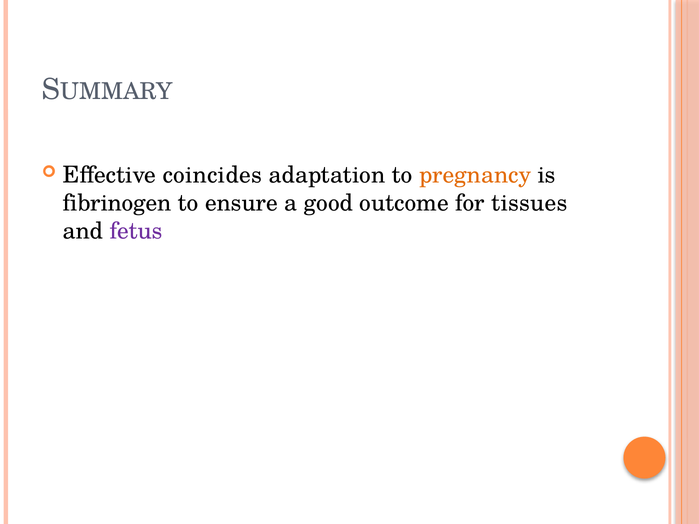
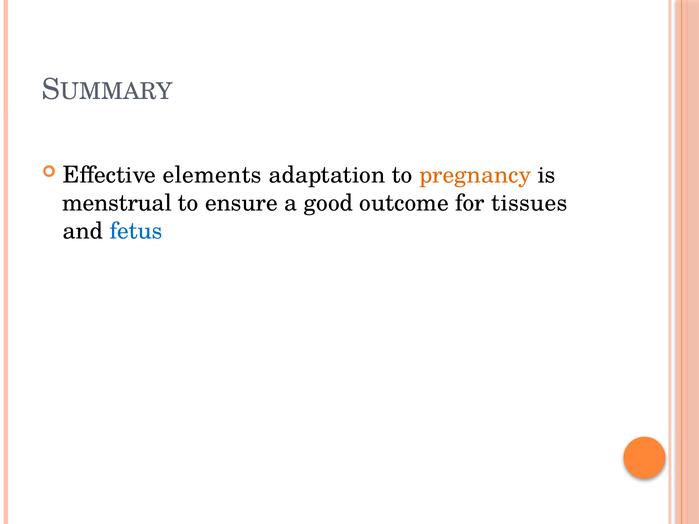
coincides: coincides -> elements
fibrinogen: fibrinogen -> menstrual
fetus colour: purple -> blue
